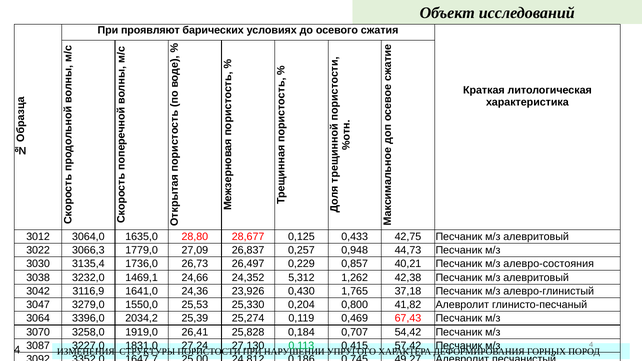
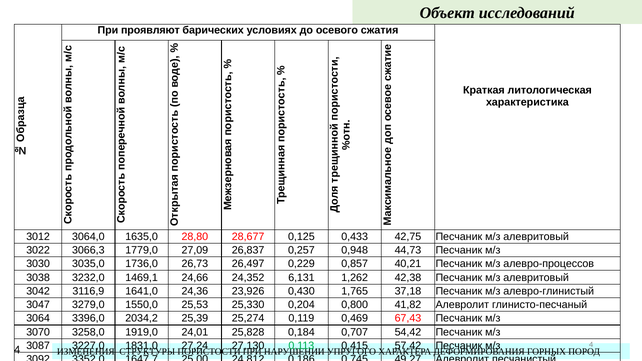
3135,4: 3135,4 -> 3035,0
алевро-состояния: алевро-состояния -> алевро-процессов
5,312: 5,312 -> 6,131
26,41: 26,41 -> 24,01
